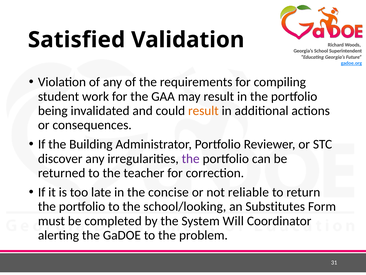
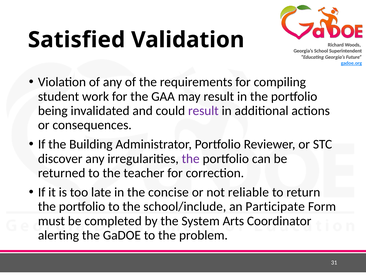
result at (203, 110) colour: orange -> purple
school/looking: school/looking -> school/include
Substitutes: Substitutes -> Participate
Will: Will -> Arts
